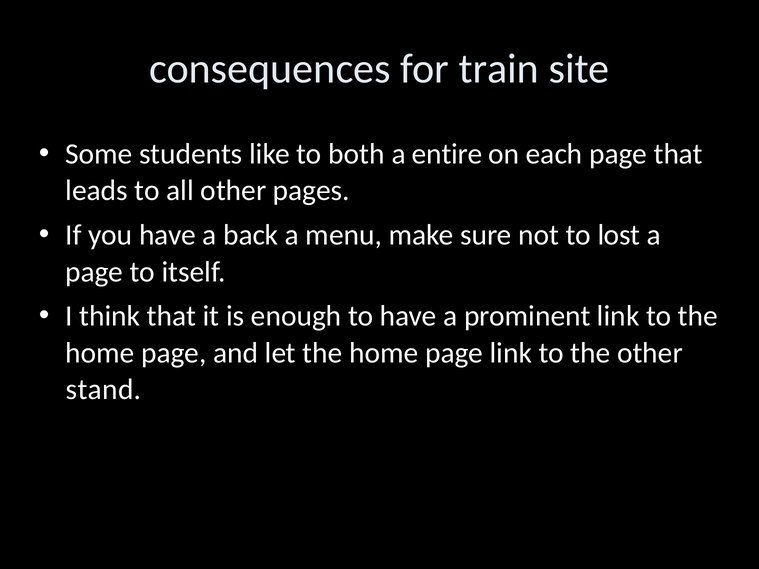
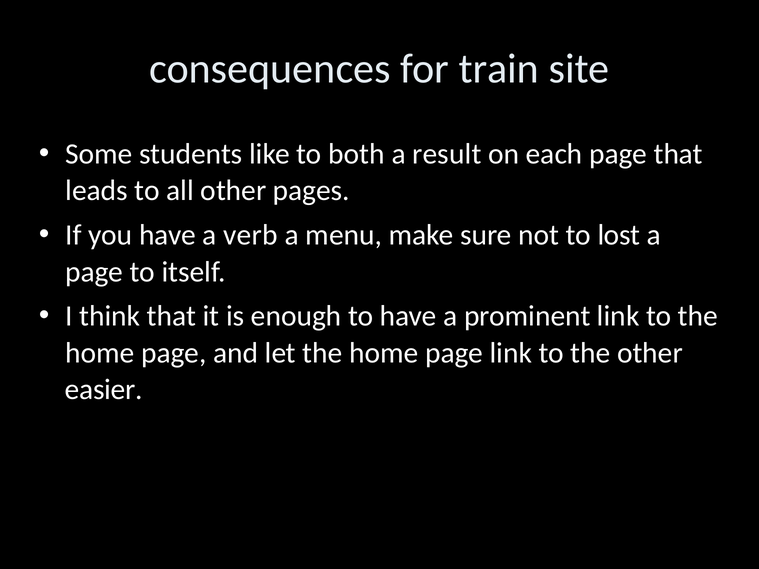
entire: entire -> result
back: back -> verb
stand: stand -> easier
